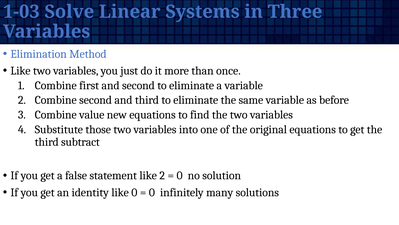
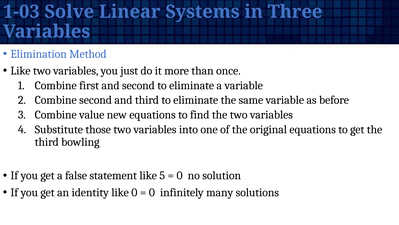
subtract: subtract -> bowling
like 2: 2 -> 5
